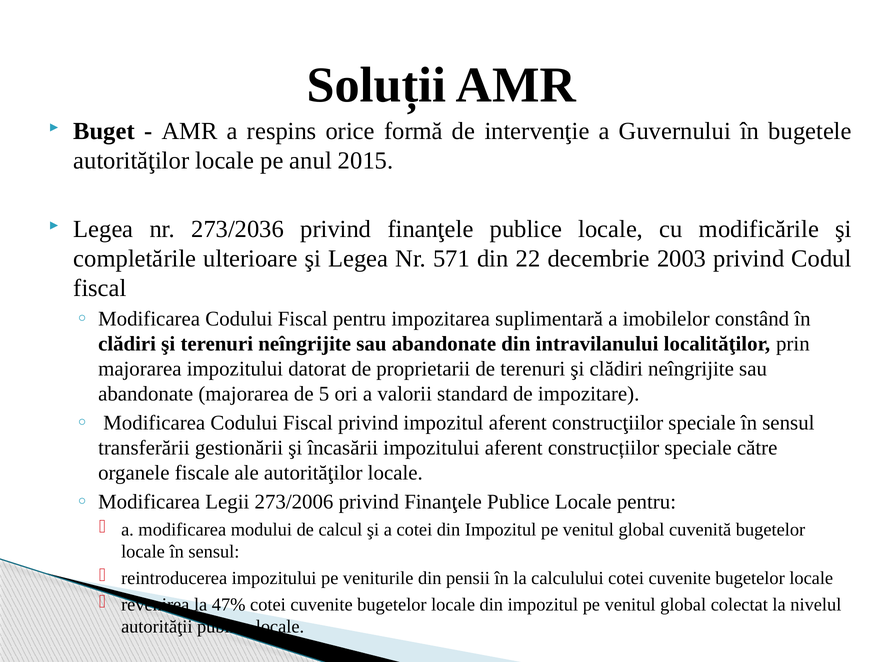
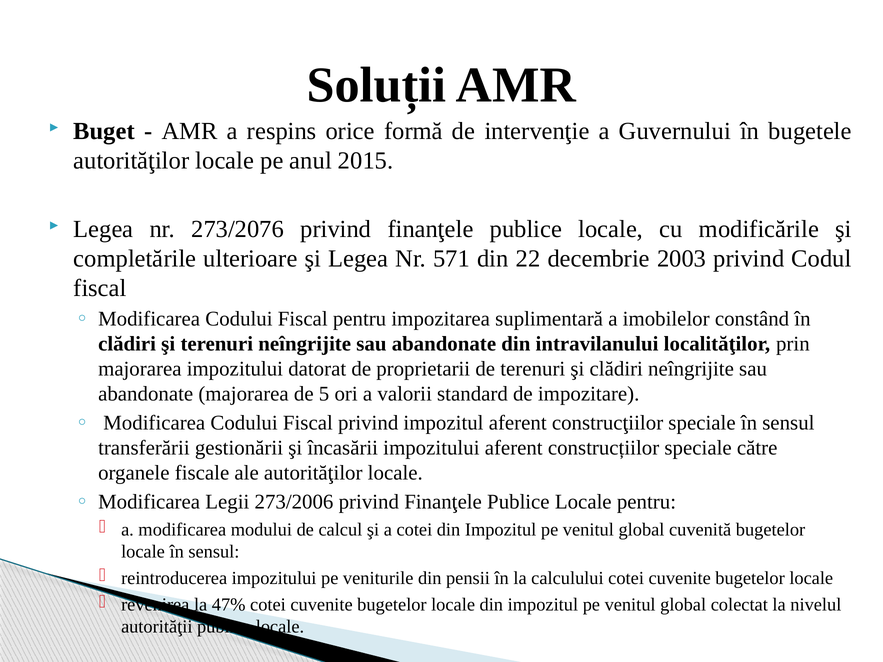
273/2036: 273/2036 -> 273/2076
